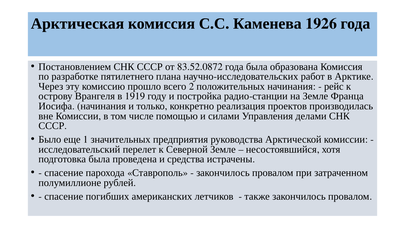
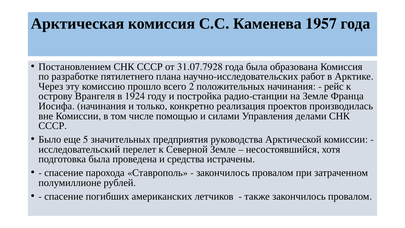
1926: 1926 -> 1957
83.52.0872: 83.52.0872 -> 31.07.7928
1919: 1919 -> 1924
1: 1 -> 5
